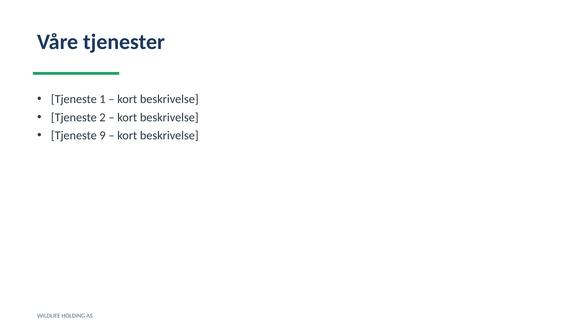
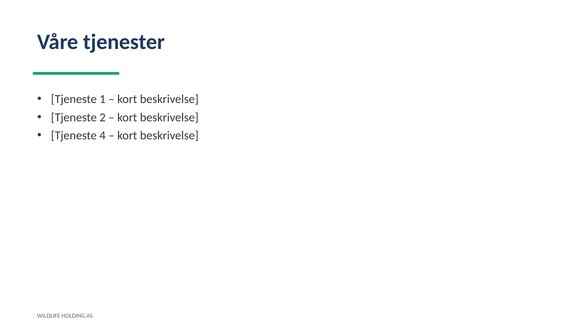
9: 9 -> 4
